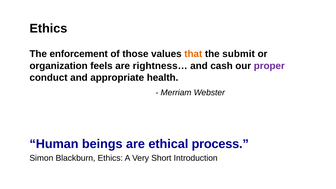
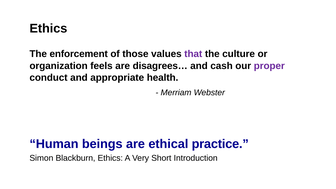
that colour: orange -> purple
submit: submit -> culture
rightness…: rightness… -> disagrees…
process: process -> practice
